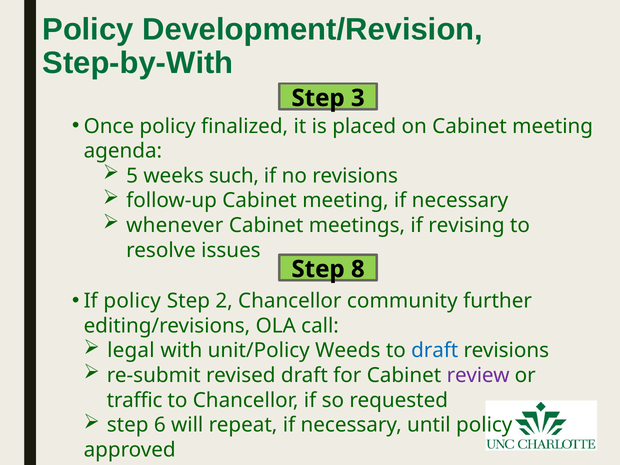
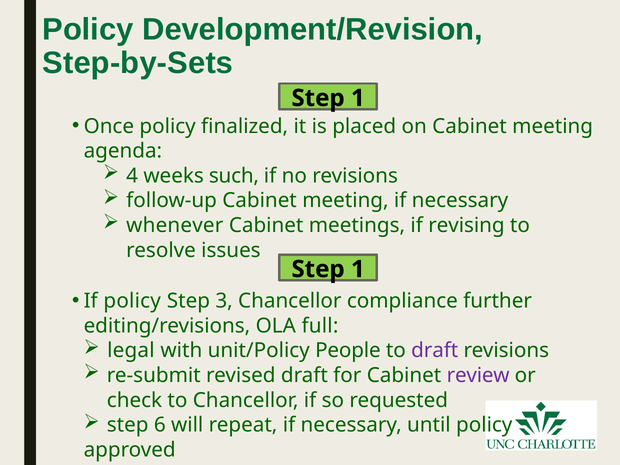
Step-by-With: Step-by-With -> Step-by-Sets
3 at (358, 98): 3 -> 1
5: 5 -> 4
8 at (358, 269): 8 -> 1
2: 2 -> 3
community: community -> compliance
call: call -> full
Weeds: Weeds -> People
draft at (435, 351) colour: blue -> purple
traffic: traffic -> check
